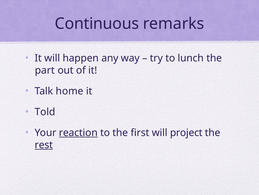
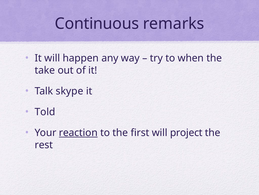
lunch: lunch -> when
part: part -> take
home: home -> skype
rest underline: present -> none
